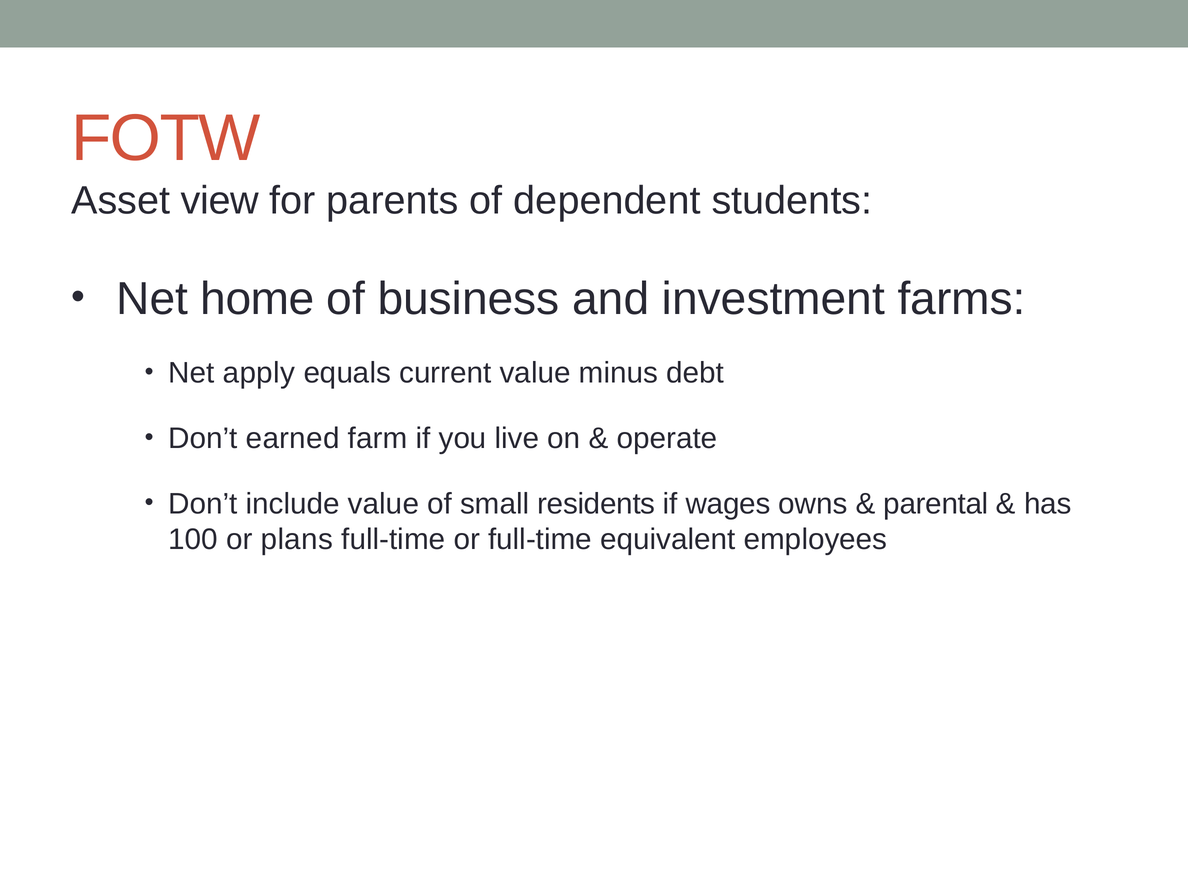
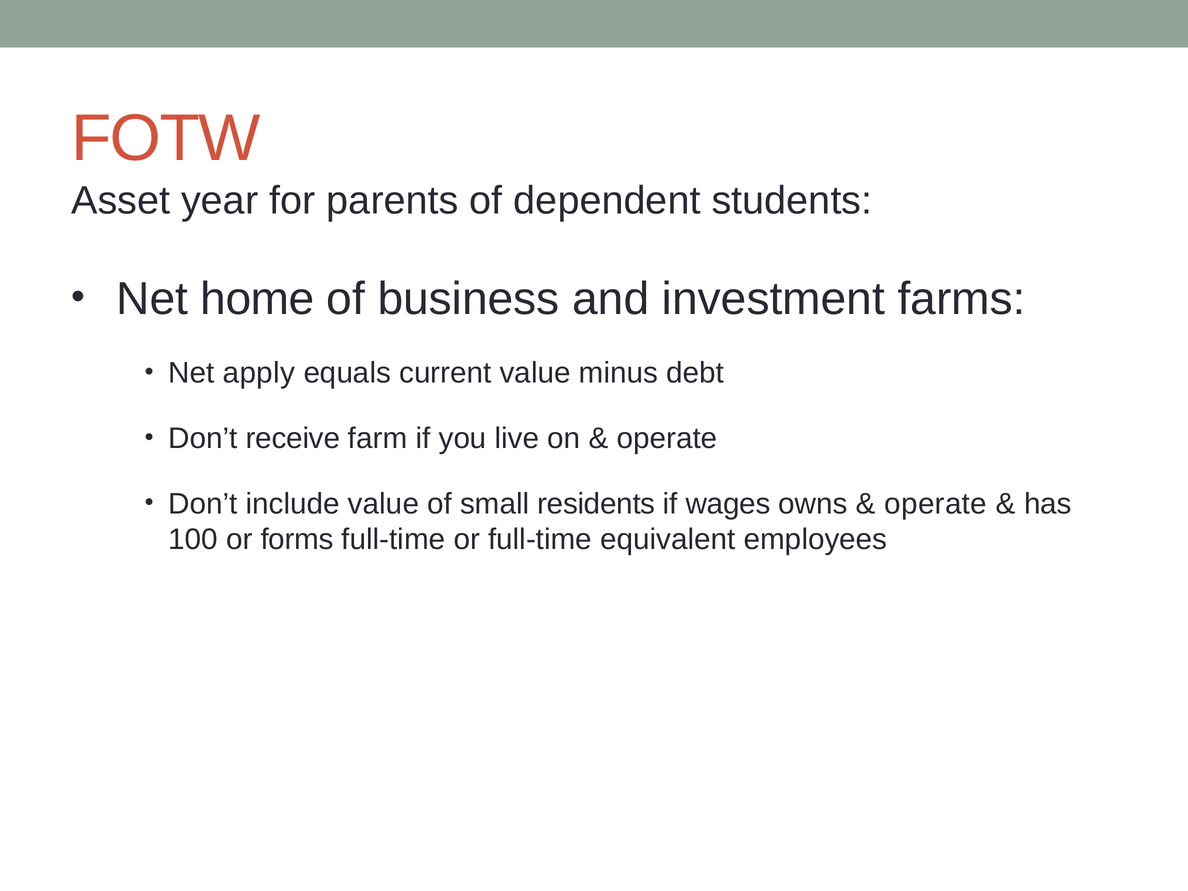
view: view -> year
earned: earned -> receive
parental at (936, 504): parental -> operate
plans: plans -> forms
